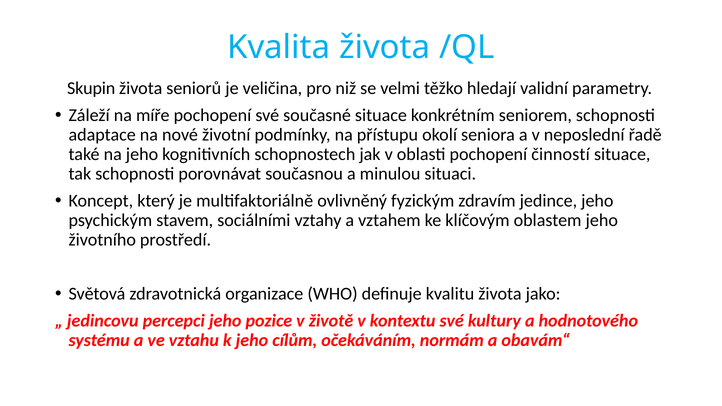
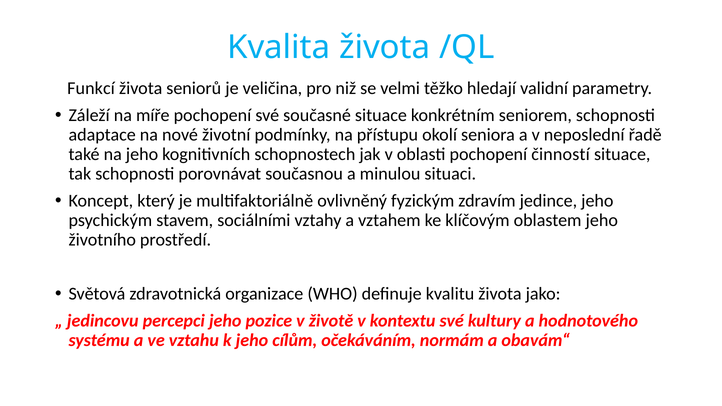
Skupin: Skupin -> Funkcí
